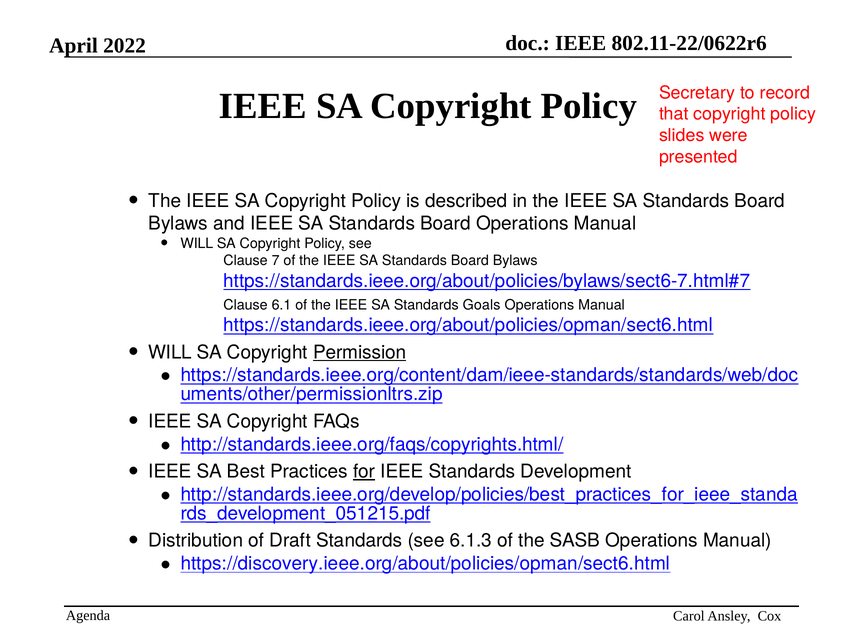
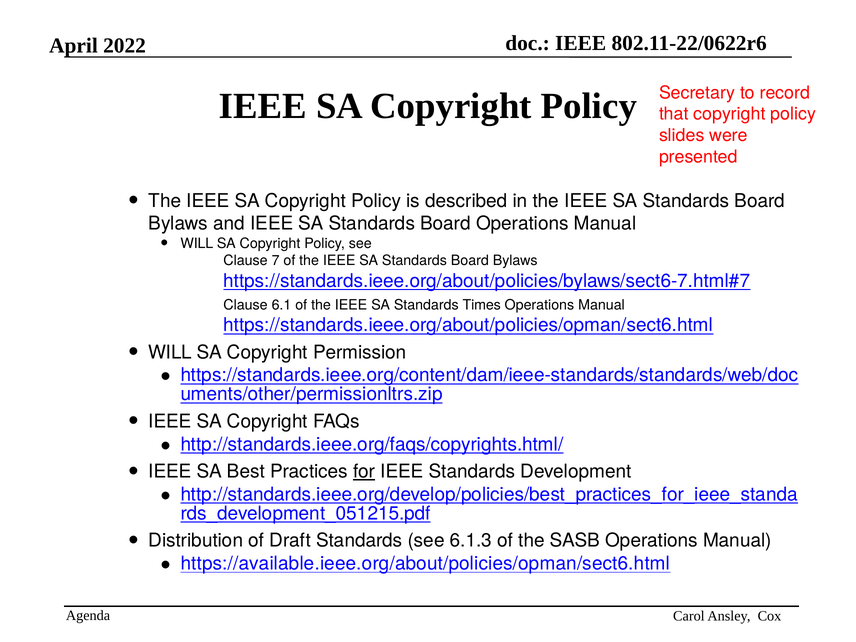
Goals: Goals -> Times
Permission underline: present -> none
https://discovery.ieee.org/about/policies/opman/sect6.html: https://discovery.ieee.org/about/policies/opman/sect6.html -> https://available.ieee.org/about/policies/opman/sect6.html
